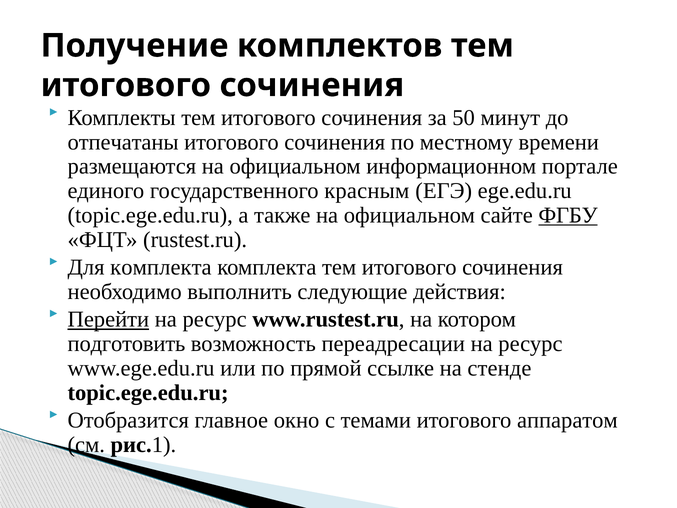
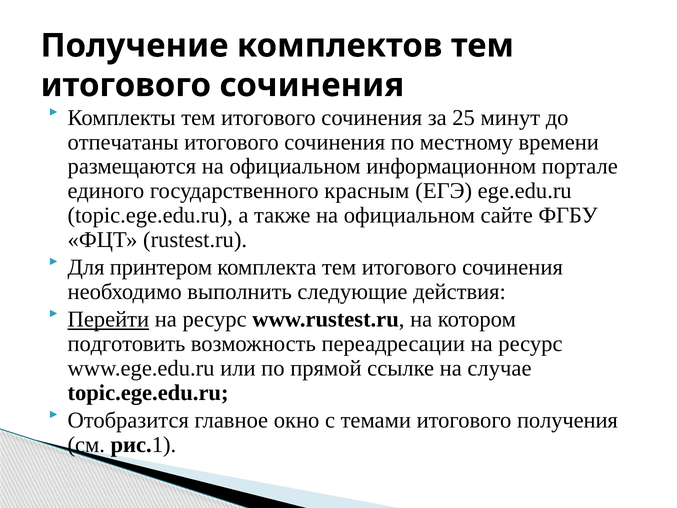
50: 50 -> 25
ФГБУ underline: present -> none
Для комплекта: комплекта -> принтером
стенде: стенде -> случае
аппаратом: аппаратом -> получения
